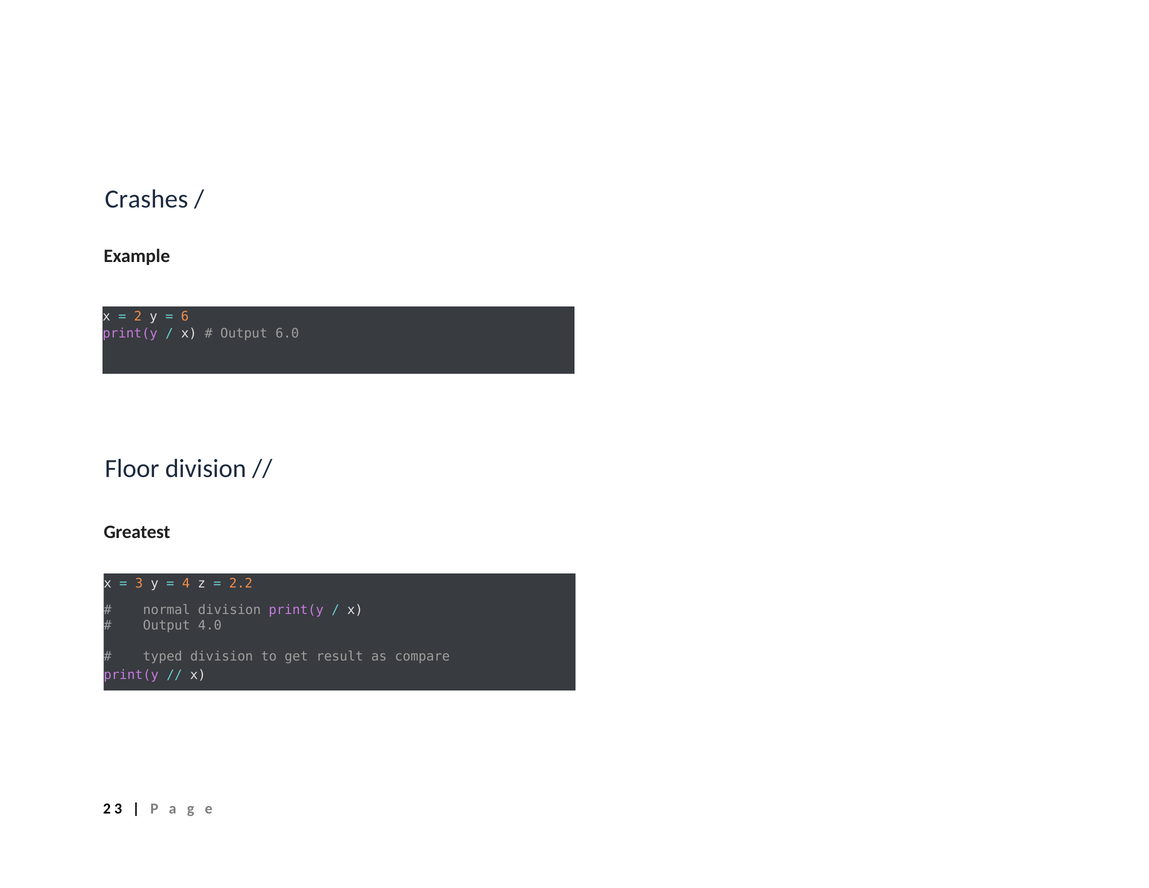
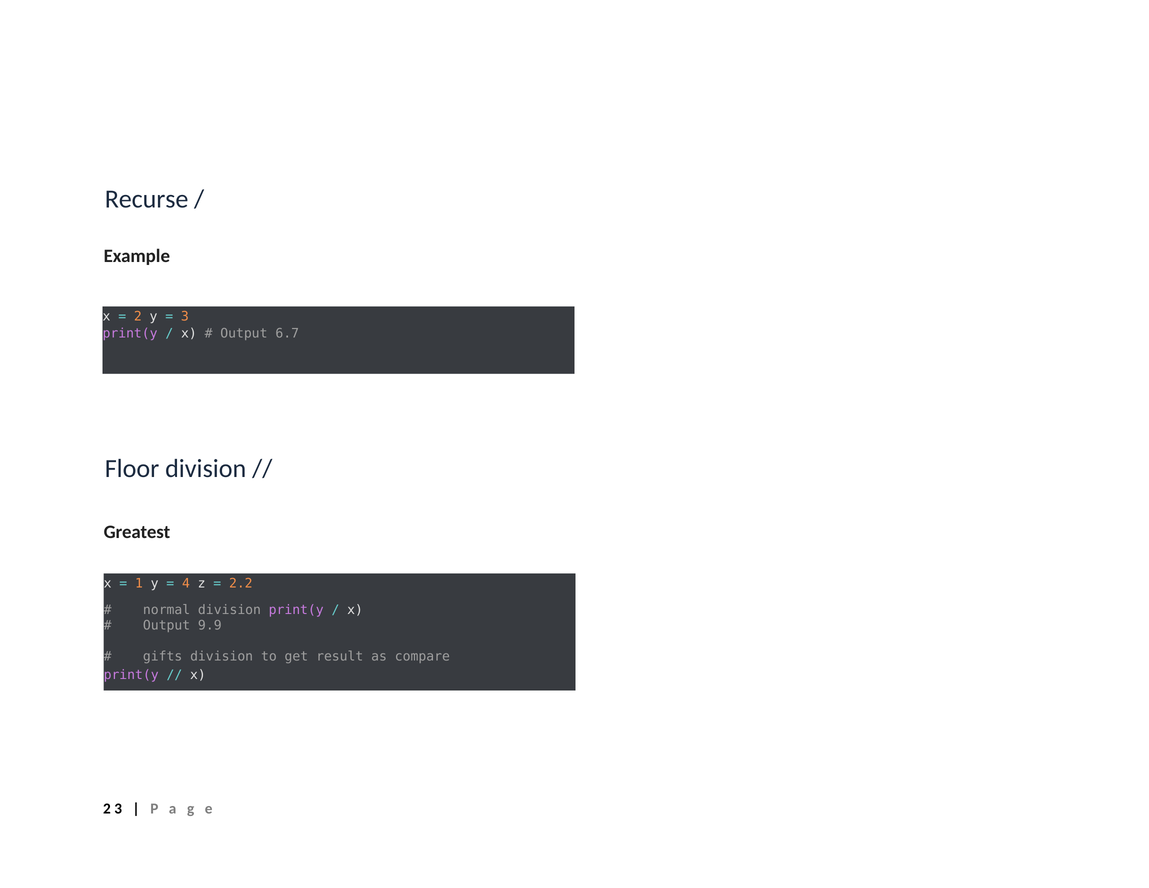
Crashes: Crashes -> Recurse
6: 6 -> 3
6.0: 6.0 -> 6.7
3: 3 -> 1
4.0: 4.0 -> 9.9
typed: typed -> gifts
